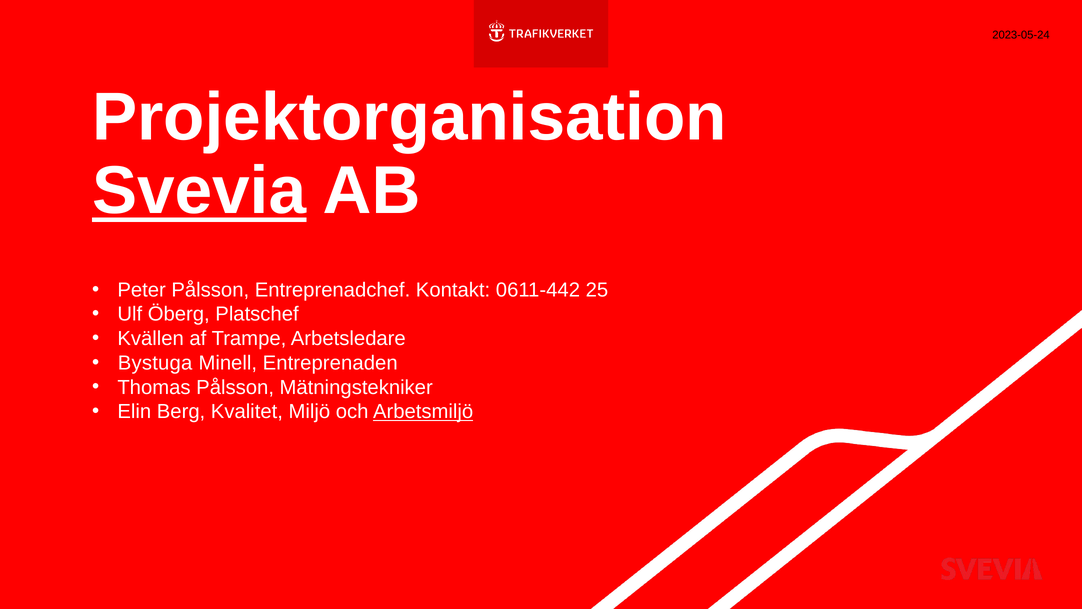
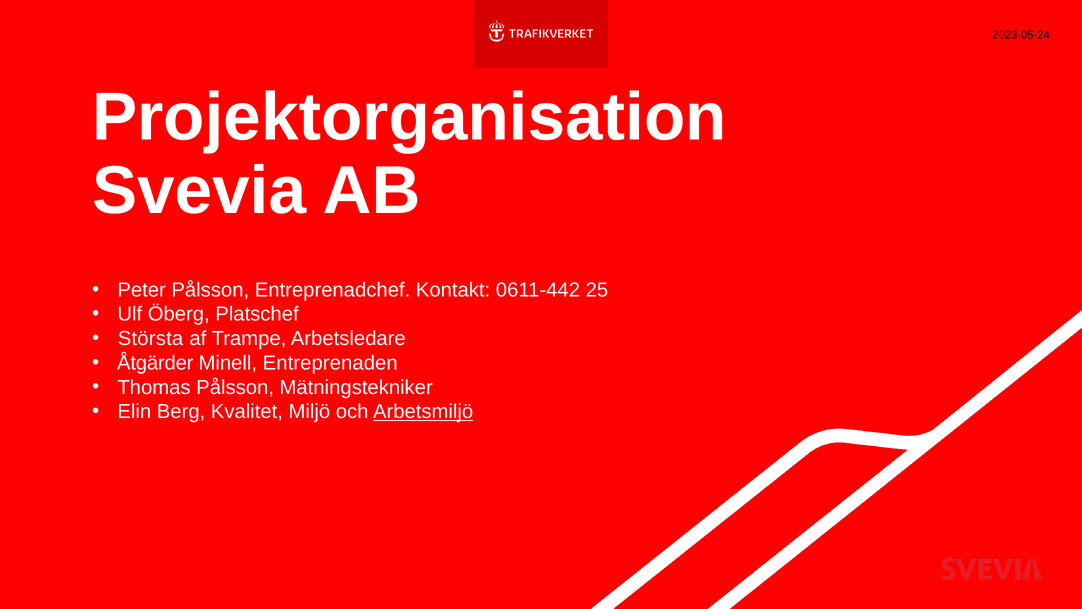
Svevia underline: present -> none
Kvällen: Kvällen -> Största
Bystuga: Bystuga -> Åtgärder
